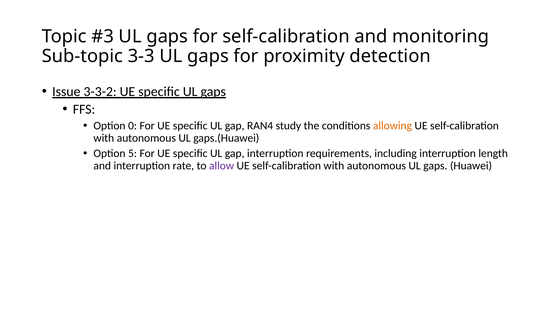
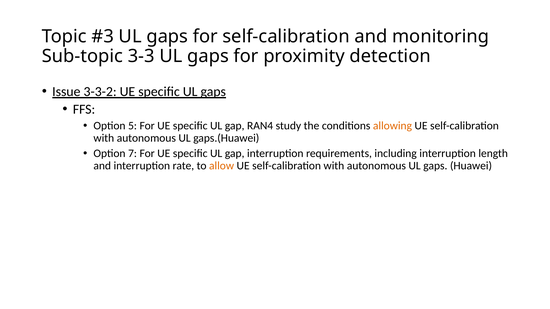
0: 0 -> 5
5: 5 -> 7
allow colour: purple -> orange
